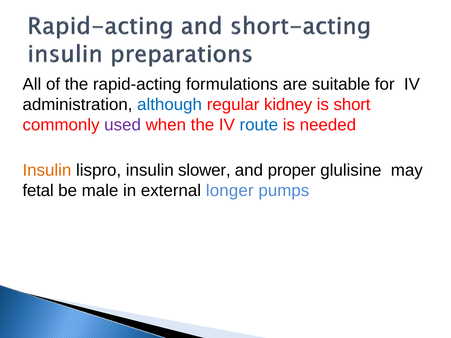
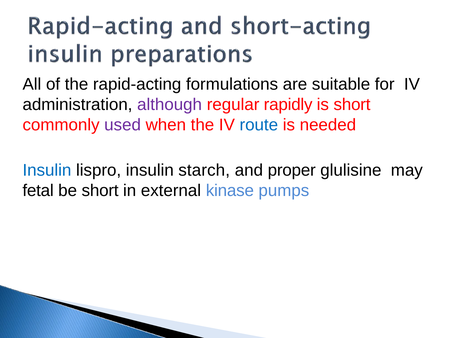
although colour: blue -> purple
kidney: kidney -> rapidly
Insulin at (47, 170) colour: orange -> blue
slower: slower -> starch
be male: male -> short
longer: longer -> kinase
